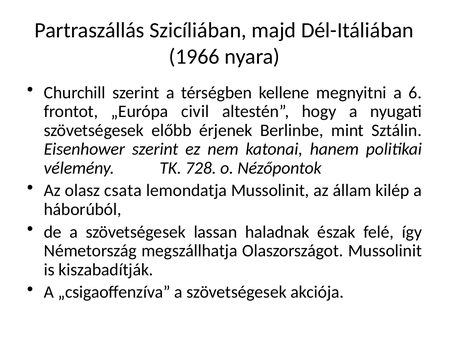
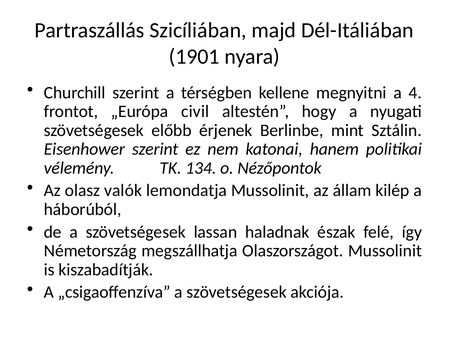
1966: 1966 -> 1901
6: 6 -> 4
728: 728 -> 134
csata: csata -> valók
